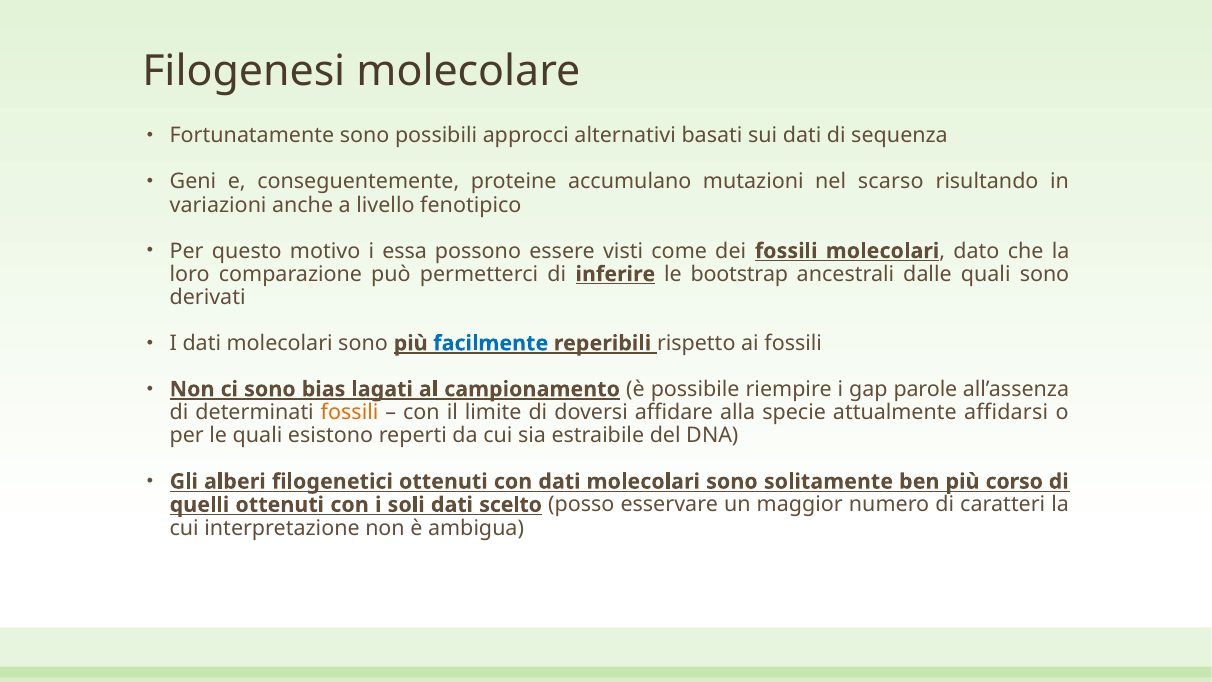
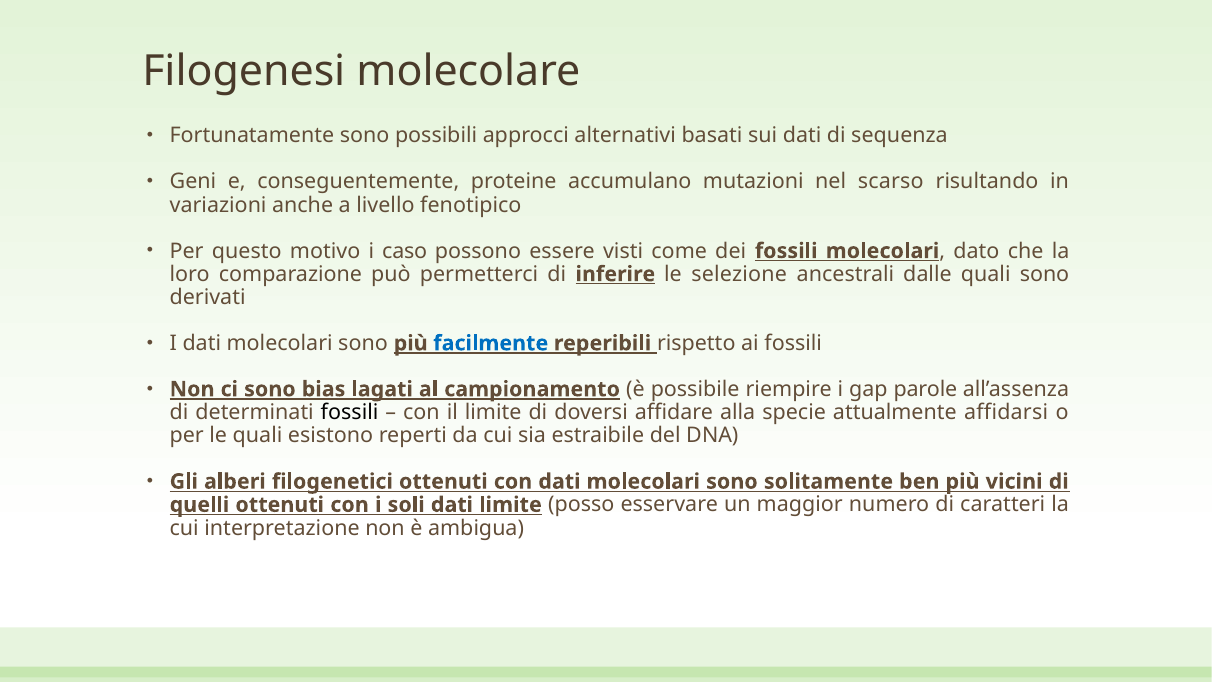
essa: essa -> caso
bootstrap: bootstrap -> selezione
fossili at (350, 412) colour: orange -> black
corso: corso -> vicini
dati scelto: scelto -> limite
